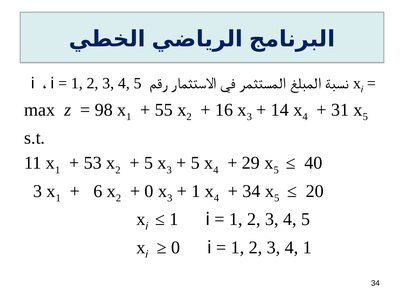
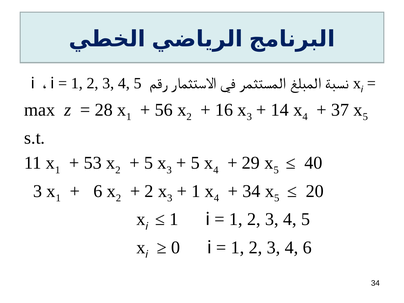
98: 98 -> 28
55: 55 -> 56
31: 31 -> 37
0 at (149, 191): 0 -> 2
4 1: 1 -> 6
